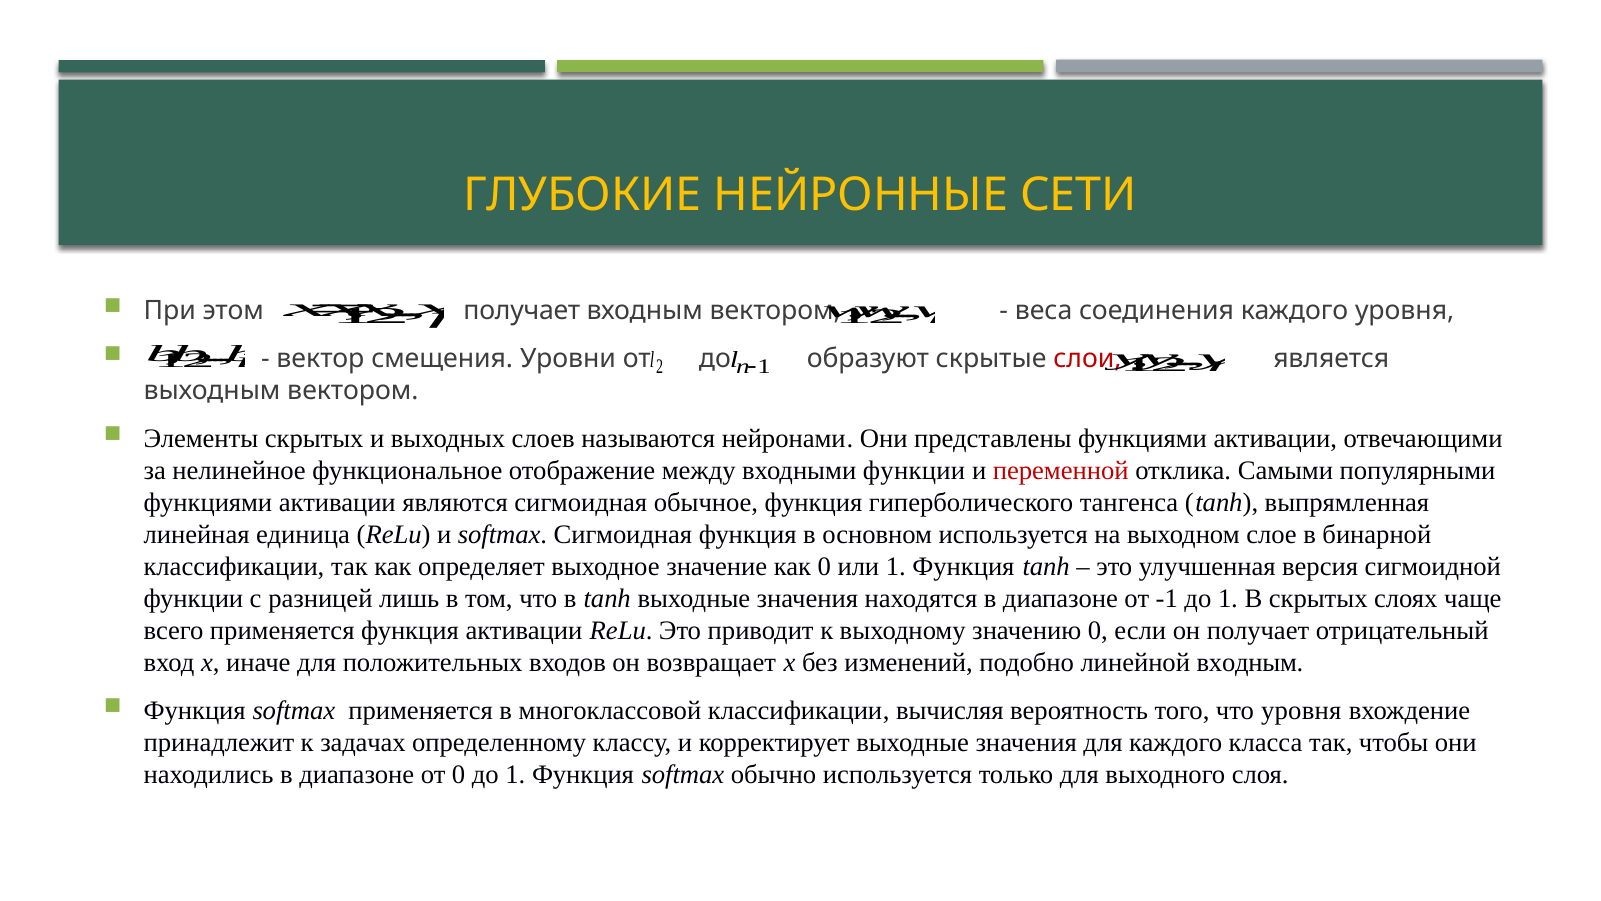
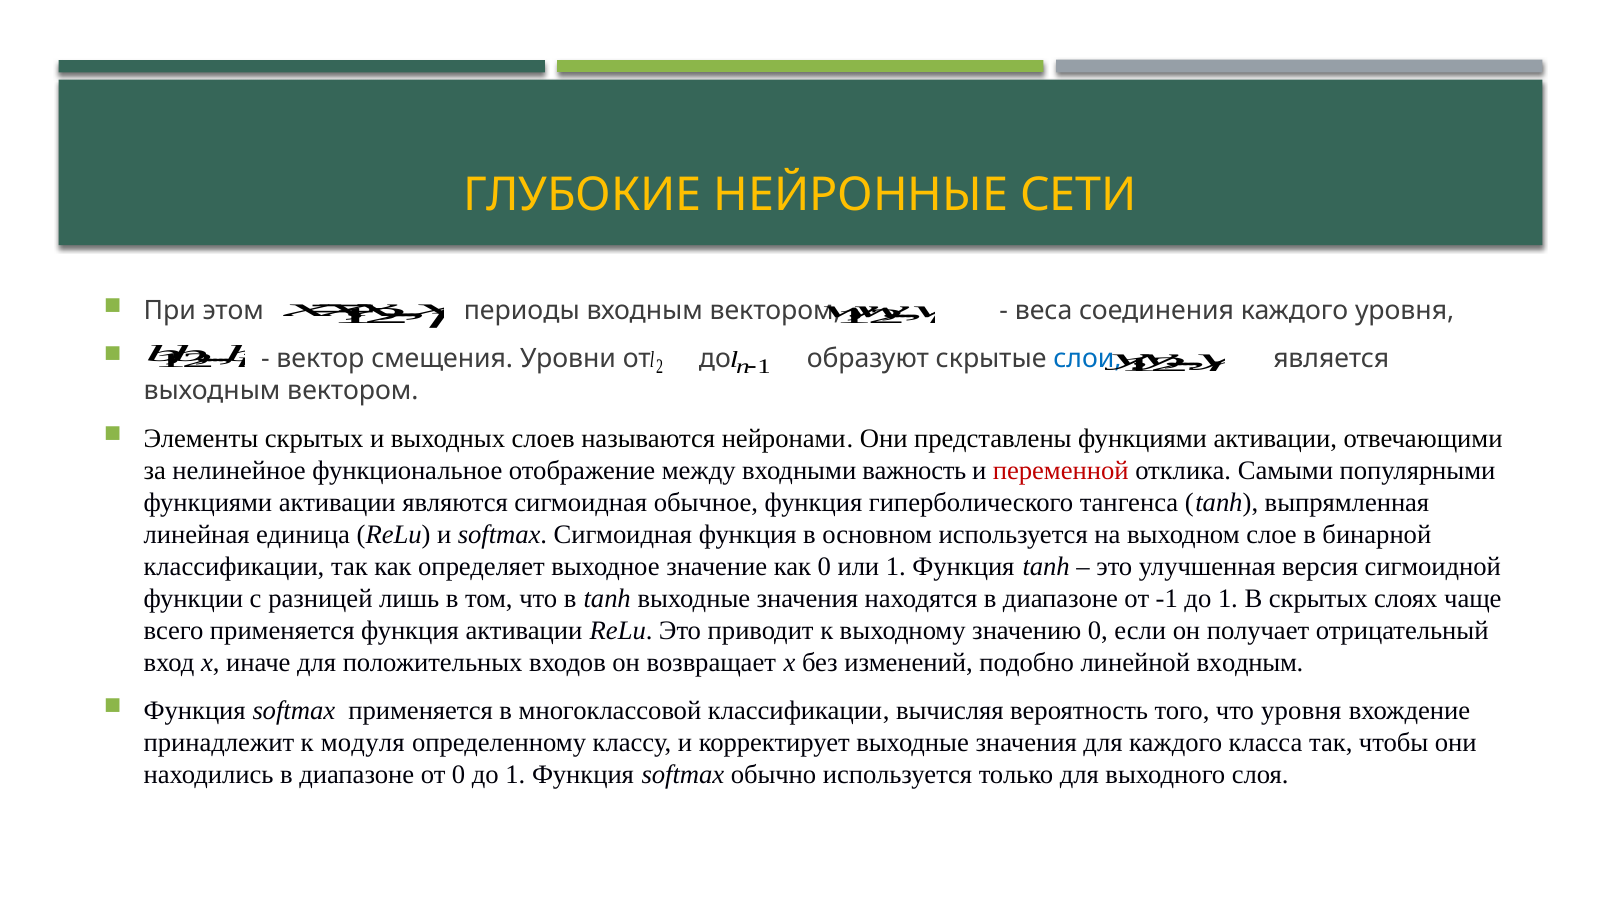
этом получает: получает -> периоды
слои colour: red -> blue
входными функции: функции -> важность
задачах: задачах -> модуля
